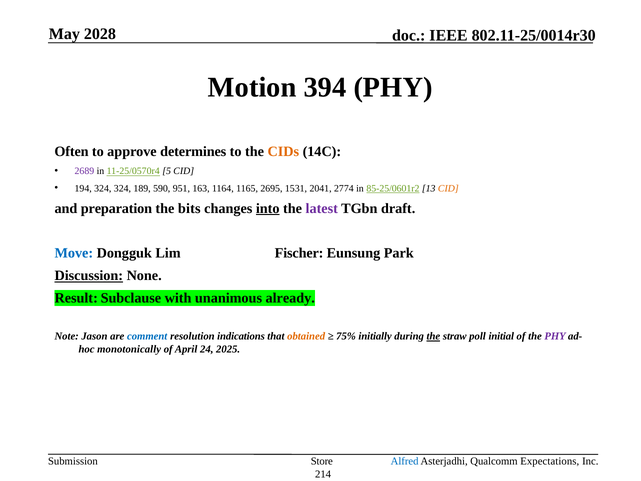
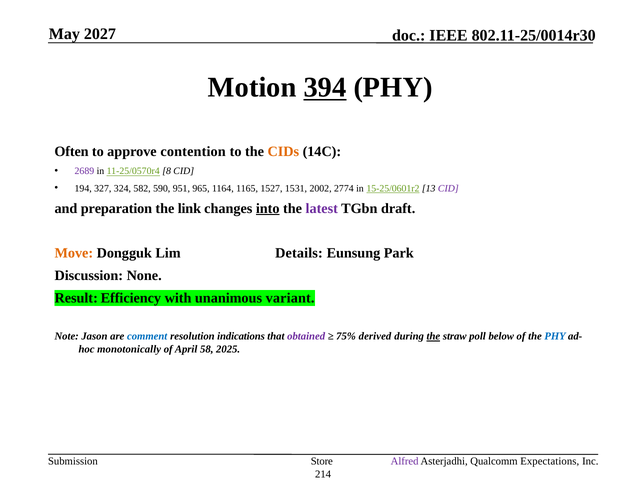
2028: 2028 -> 2027
394 underline: none -> present
determines: determines -> contention
5: 5 -> 8
194 324: 324 -> 327
189: 189 -> 582
163: 163 -> 965
2695: 2695 -> 1527
2041: 2041 -> 2002
85-25/0601r2: 85-25/0601r2 -> 15-25/0601r2
CID at (448, 188) colour: orange -> purple
bits: bits -> link
Move colour: blue -> orange
Fischer: Fischer -> Details
Discussion underline: present -> none
Subclause: Subclause -> Efficiency
already: already -> variant
obtained colour: orange -> purple
initially: initially -> derived
initial: initial -> below
PHY at (555, 336) colour: purple -> blue
24: 24 -> 58
Alfred colour: blue -> purple
